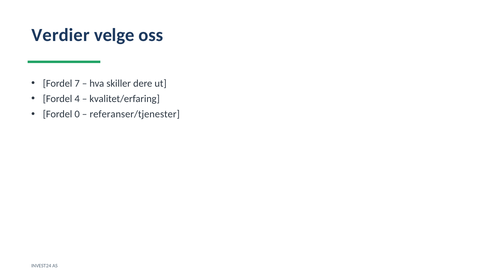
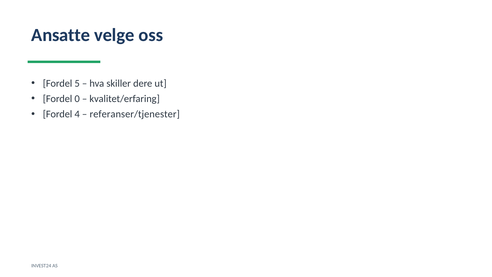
Verdier: Verdier -> Ansatte
7: 7 -> 5
4: 4 -> 0
0: 0 -> 4
